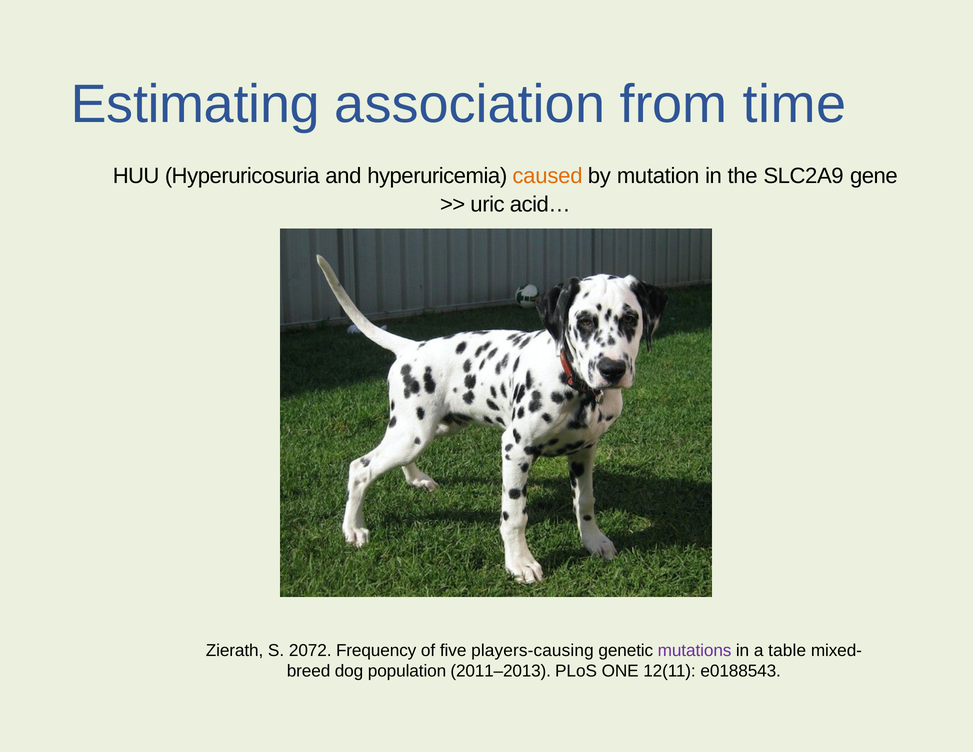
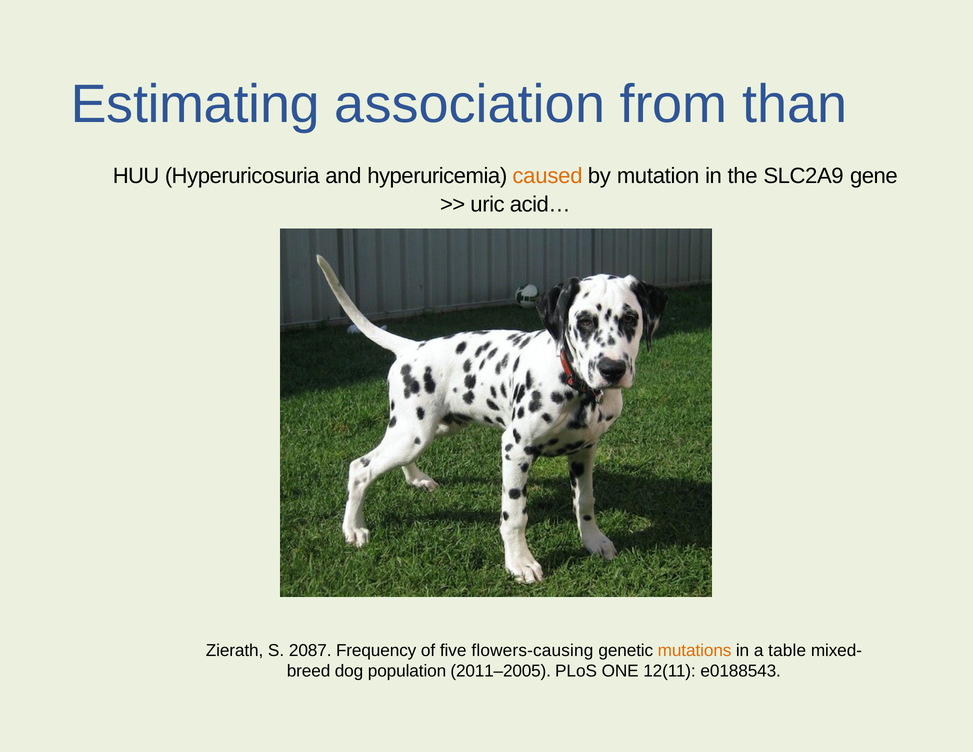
time: time -> than
2072: 2072 -> 2087
players-causing: players-causing -> flowers-causing
mutations colour: purple -> orange
2011–2013: 2011–2013 -> 2011–2005
